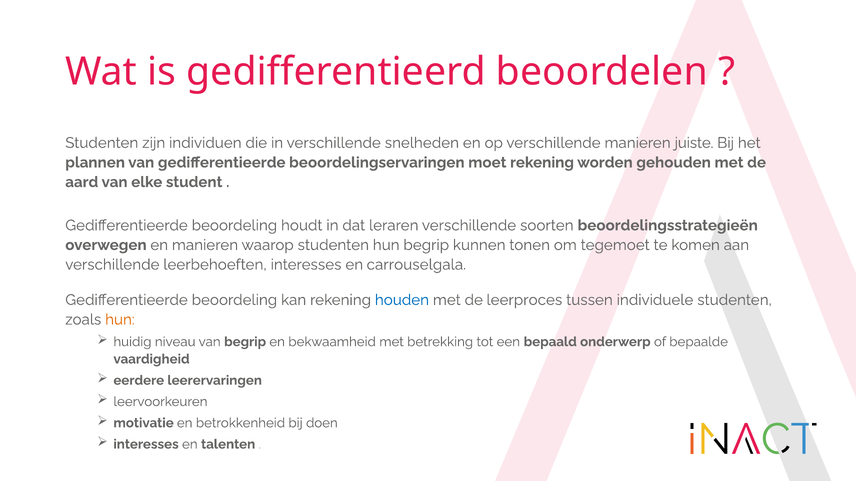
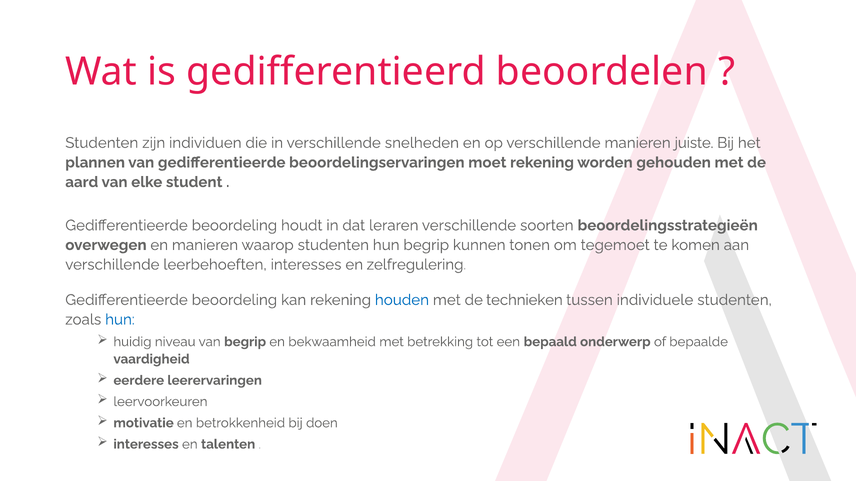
carrouselgala: carrouselgala -> zelfregulering
leerproces: leerproces -> technieken
hun at (120, 320) colour: orange -> blue
